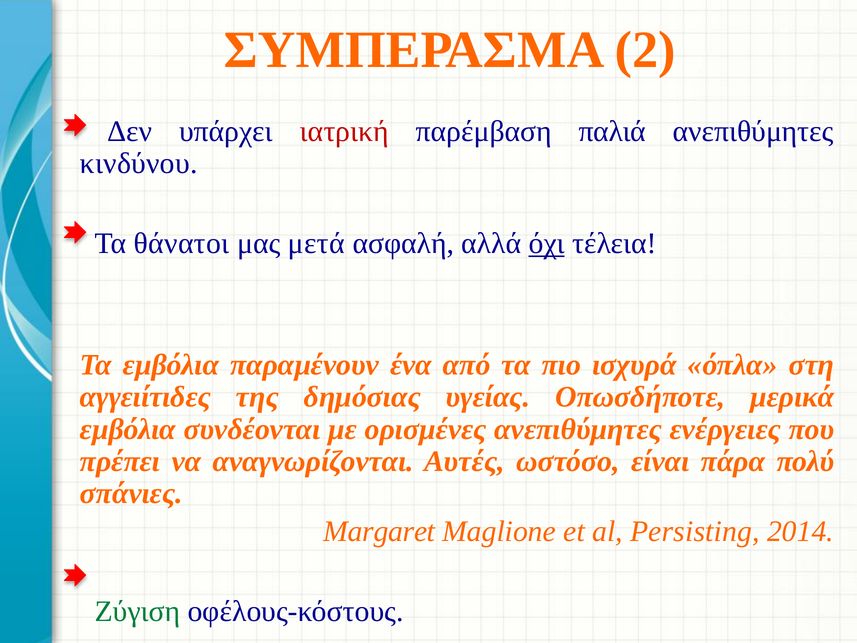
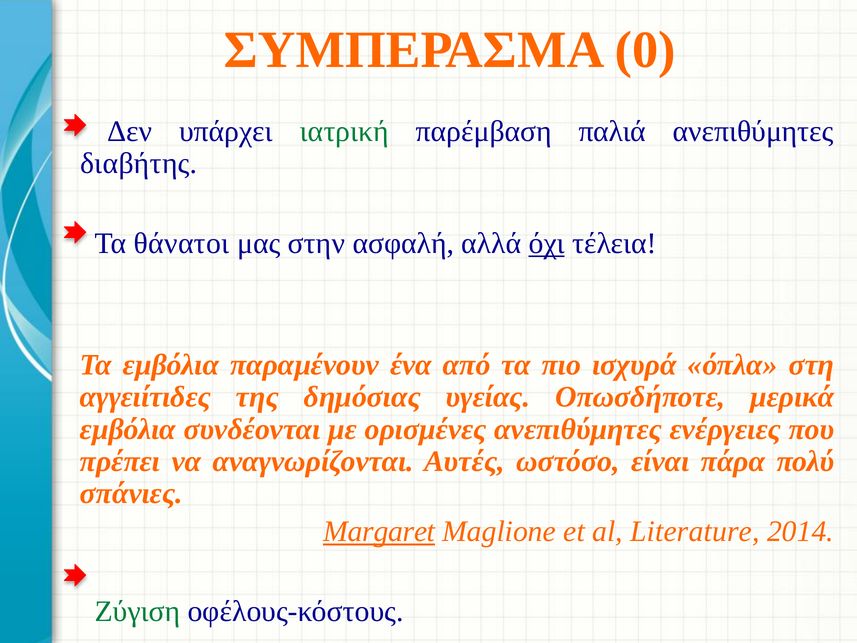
2: 2 -> 0
ιατρική colour: red -> green
κινδύνου: κινδύνου -> διαβήτης
μετά: μετά -> στην
Margaret underline: none -> present
Persisting: Persisting -> Literature
